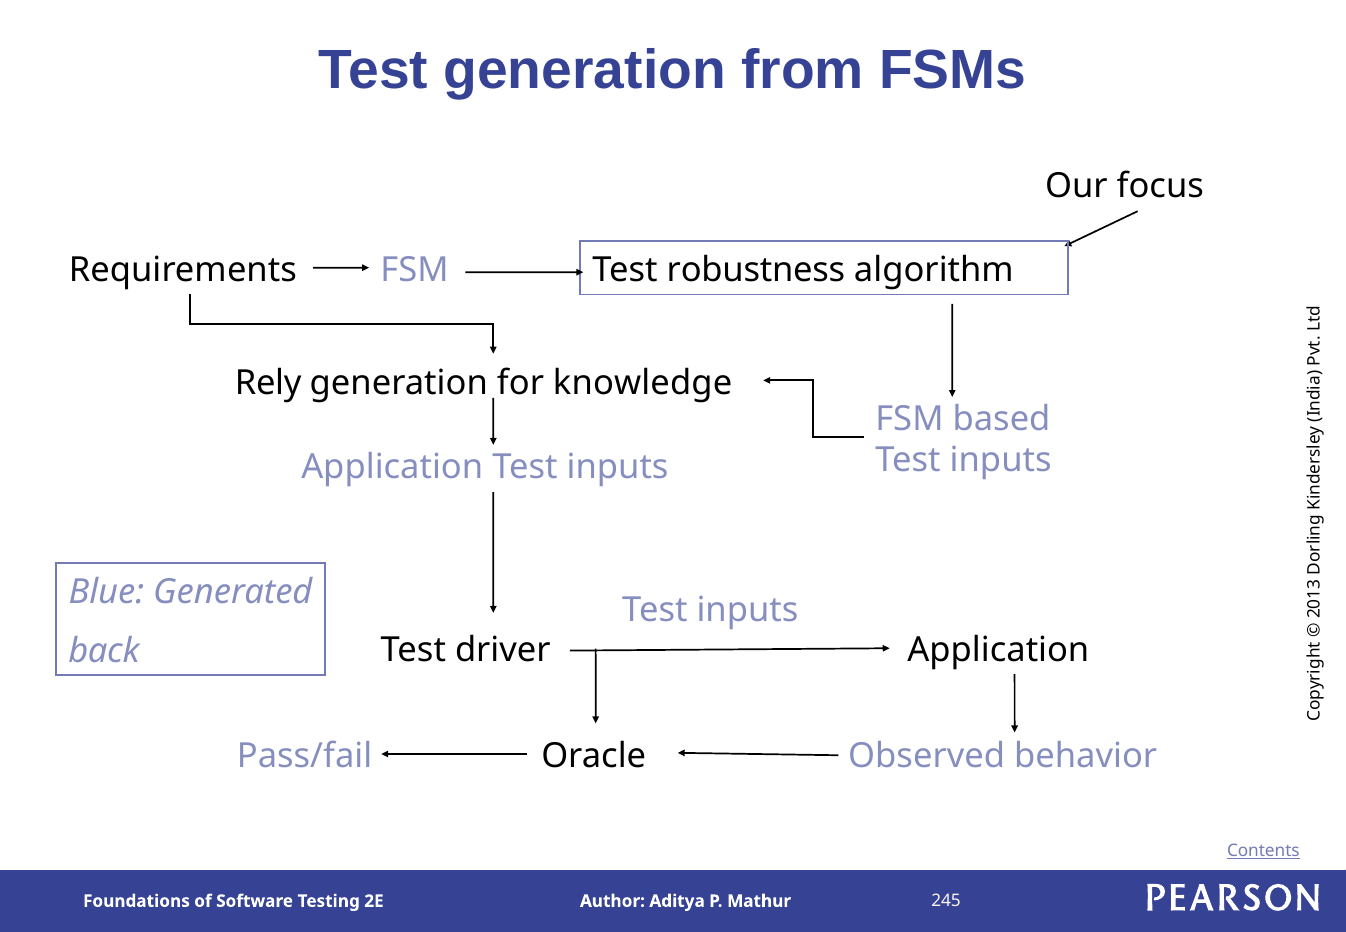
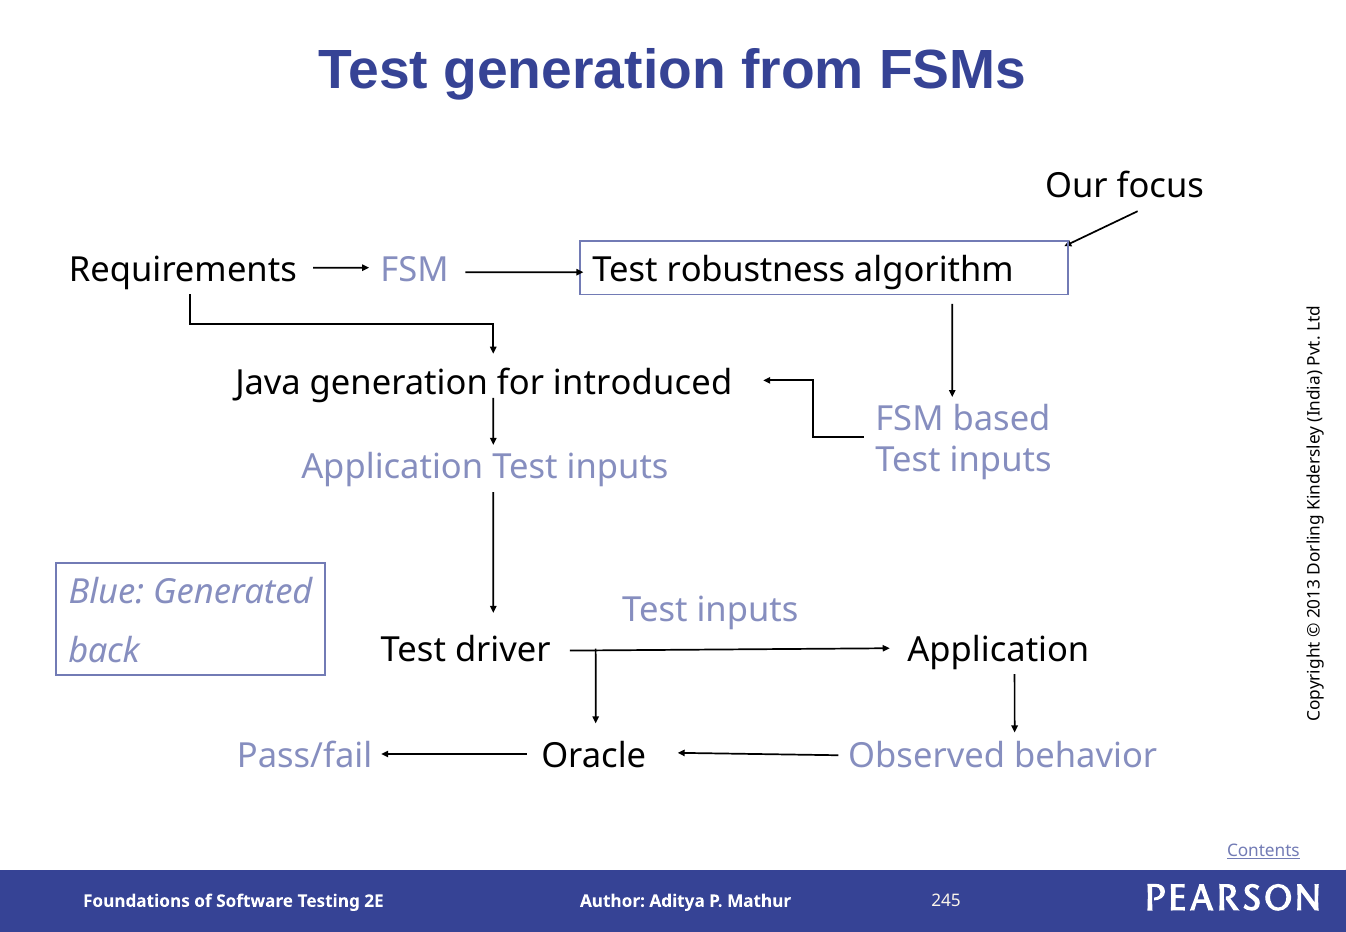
Rely: Rely -> Java
knowledge: knowledge -> introduced
